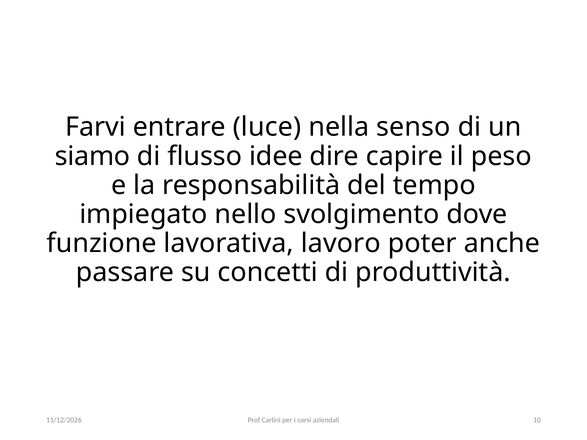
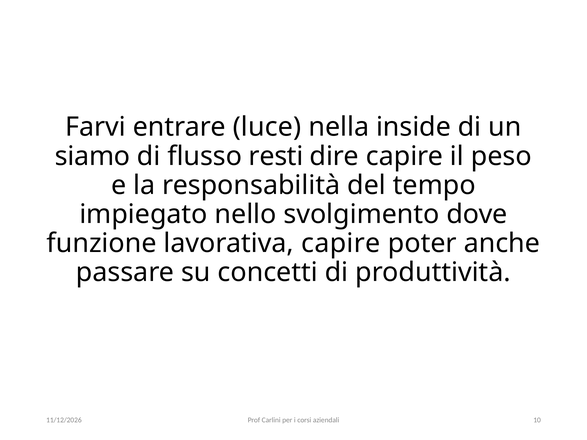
senso: senso -> inside
idee: idee -> resti
lavorativa lavoro: lavoro -> capire
